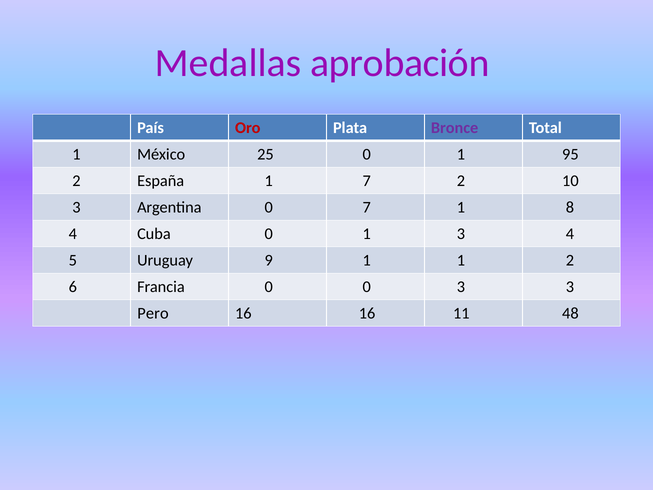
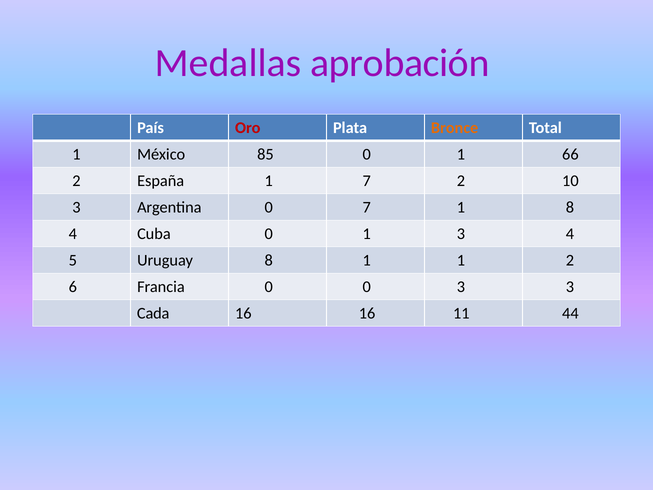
Bronce colour: purple -> orange
25: 25 -> 85
95: 95 -> 66
Uruguay 9: 9 -> 8
Pero: Pero -> Cada
48: 48 -> 44
